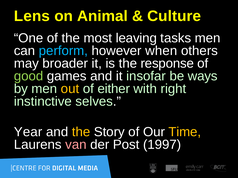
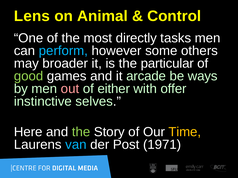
Culture: Culture -> Control
leaving: leaving -> directly
when: when -> some
response: response -> particular
insofar: insofar -> arcade
out colour: yellow -> pink
right: right -> offer
Year: Year -> Here
the at (81, 132) colour: yellow -> light green
van colour: pink -> light blue
1997: 1997 -> 1971
